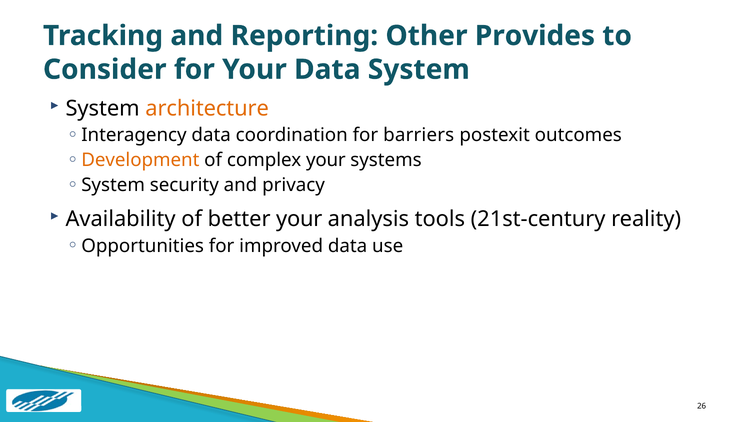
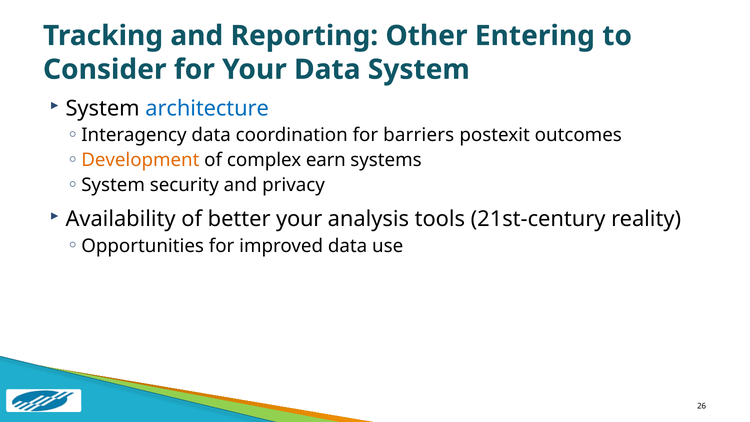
Provides: Provides -> Entering
architecture colour: orange -> blue
complex your: your -> earn
